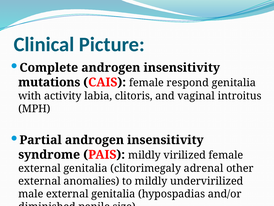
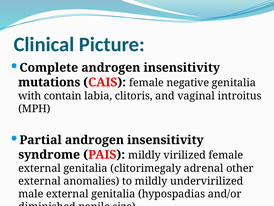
respond: respond -> negative
activity: activity -> contain
